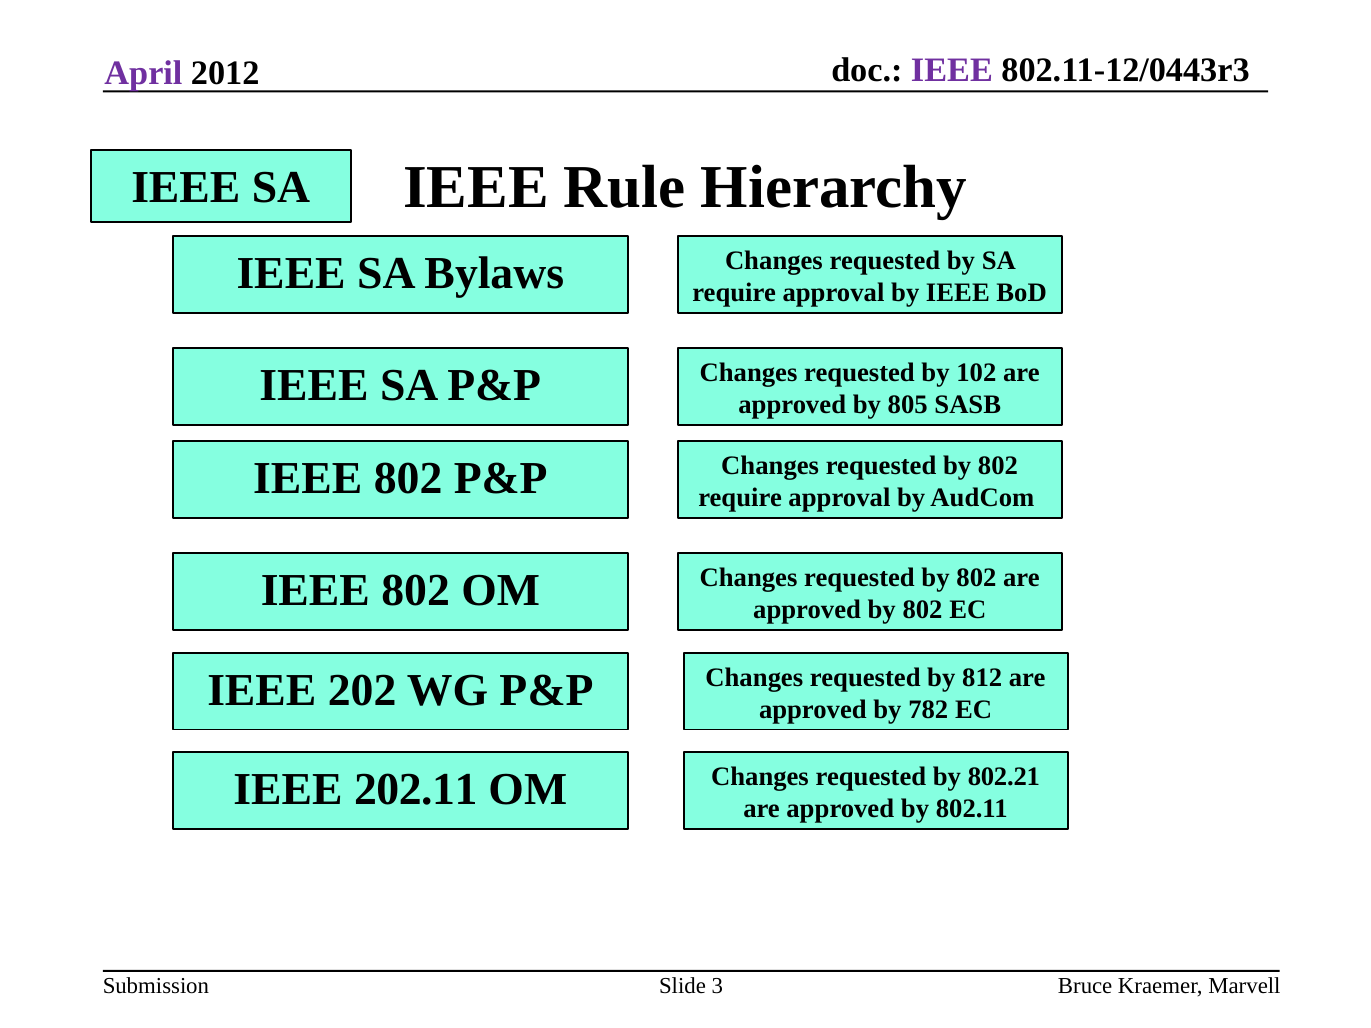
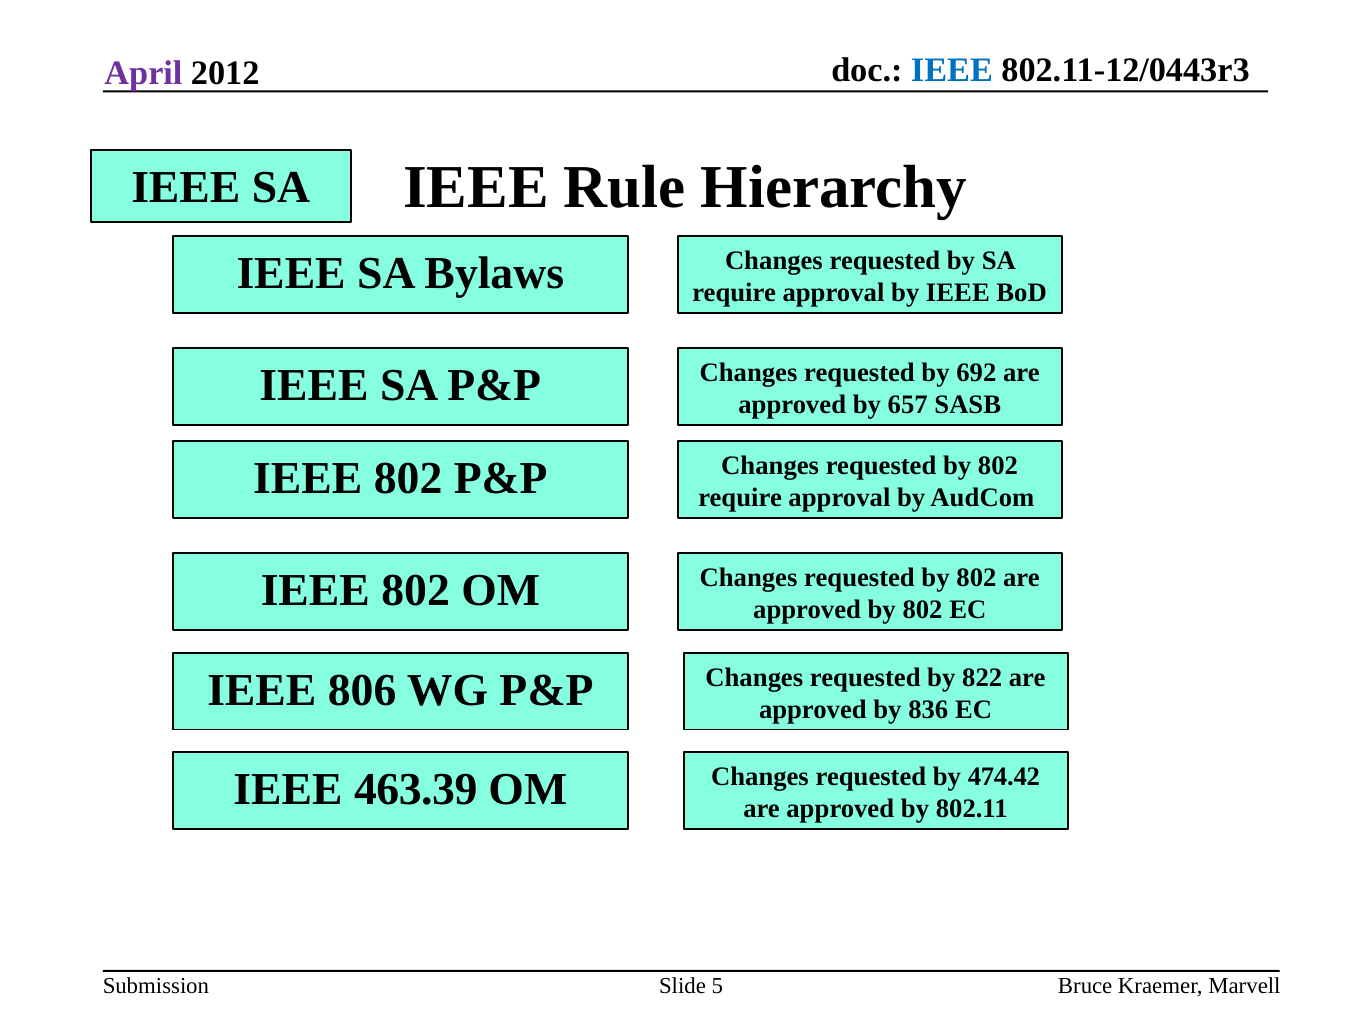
IEEE at (952, 70) colour: purple -> blue
102: 102 -> 692
805: 805 -> 657
202: 202 -> 806
812: 812 -> 822
782: 782 -> 836
202.11: 202.11 -> 463.39
802.21: 802.21 -> 474.42
3: 3 -> 5
